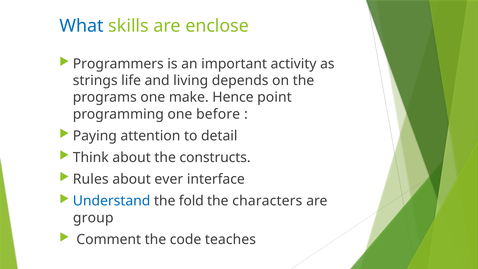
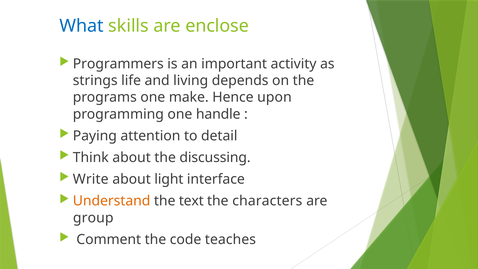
point: point -> upon
before: before -> handle
constructs: constructs -> discussing
Rules: Rules -> Write
ever: ever -> light
Understand colour: blue -> orange
fold: fold -> text
